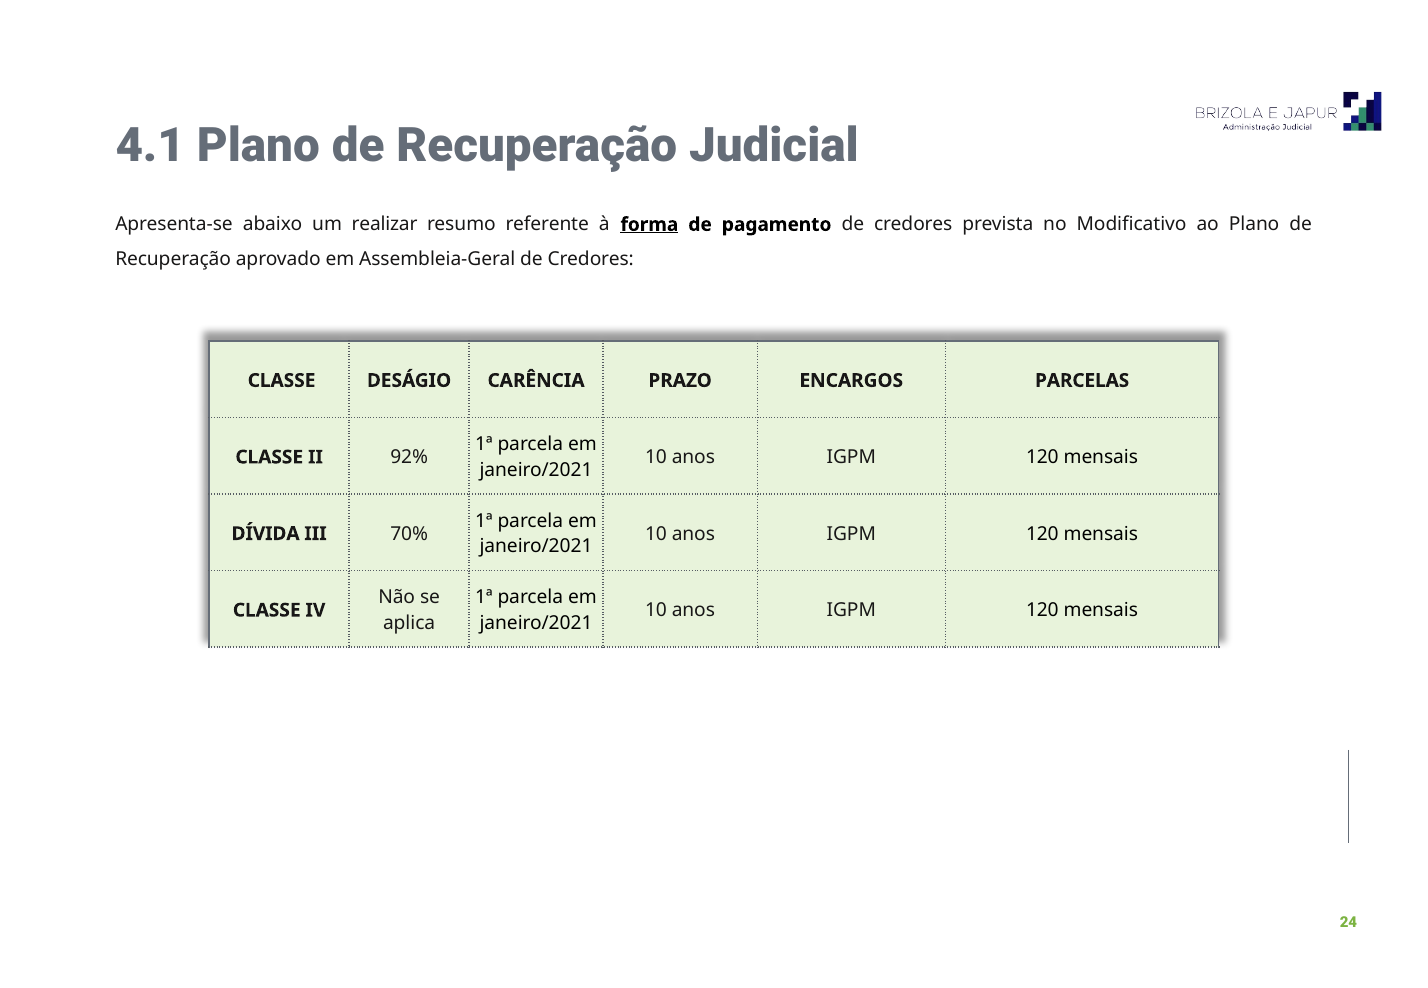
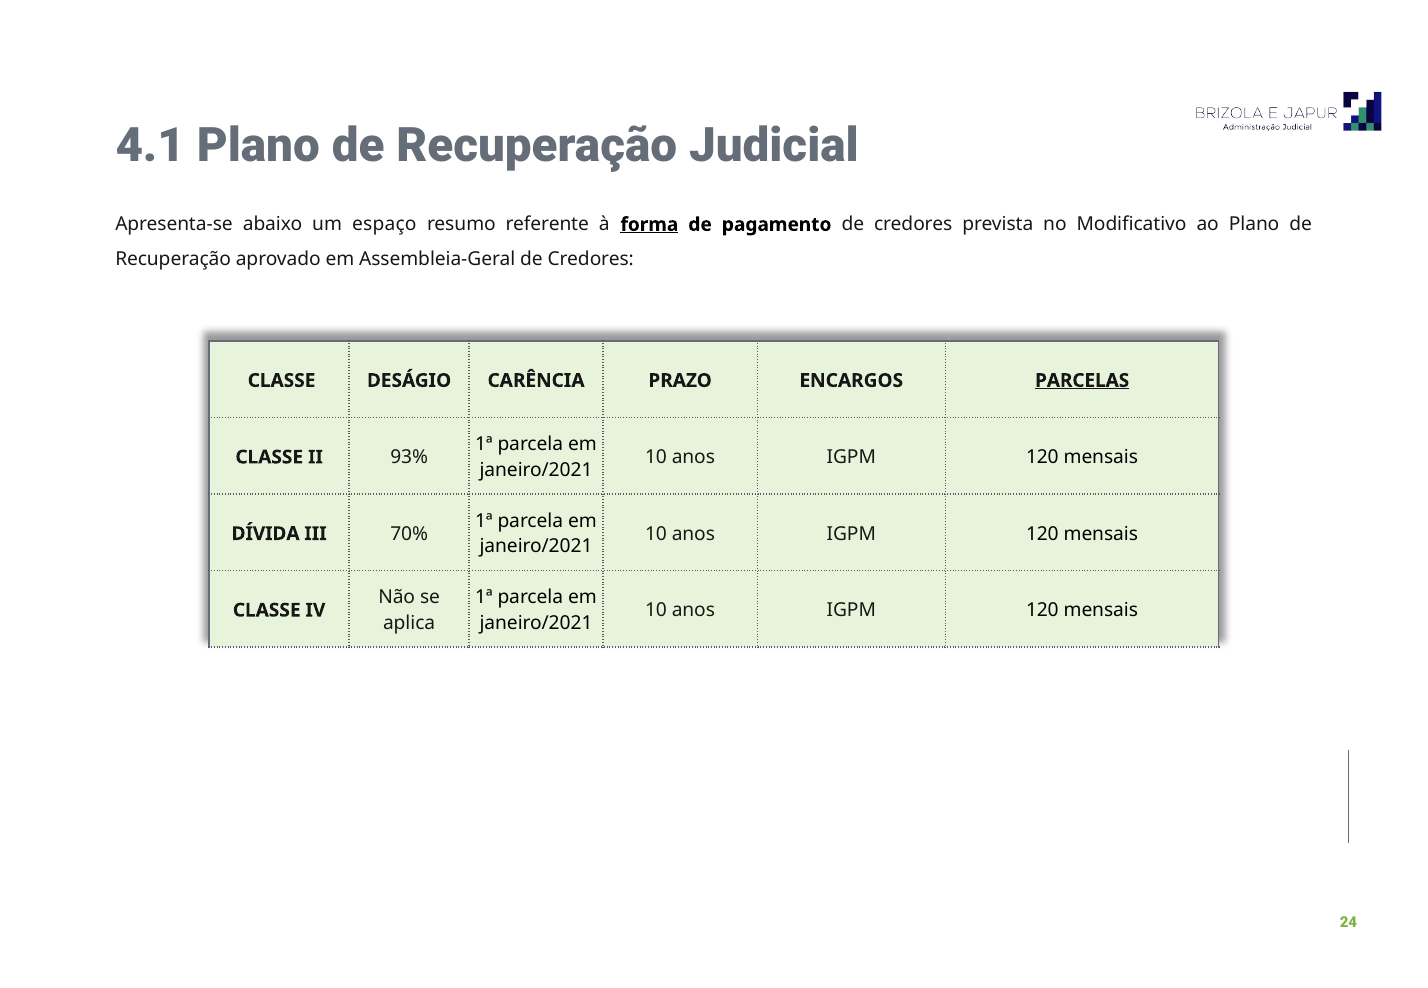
realizar: realizar -> espaço
PARCELAS underline: none -> present
92%: 92% -> 93%
